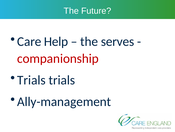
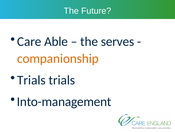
Help: Help -> Able
companionship colour: red -> orange
Ally-management: Ally-management -> Into-management
